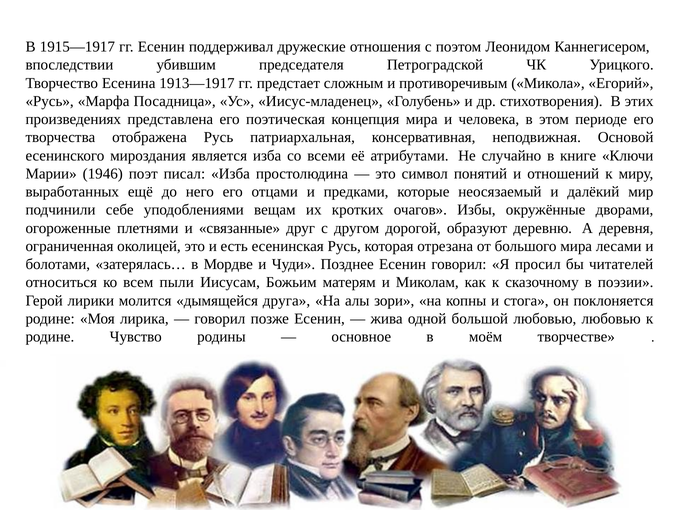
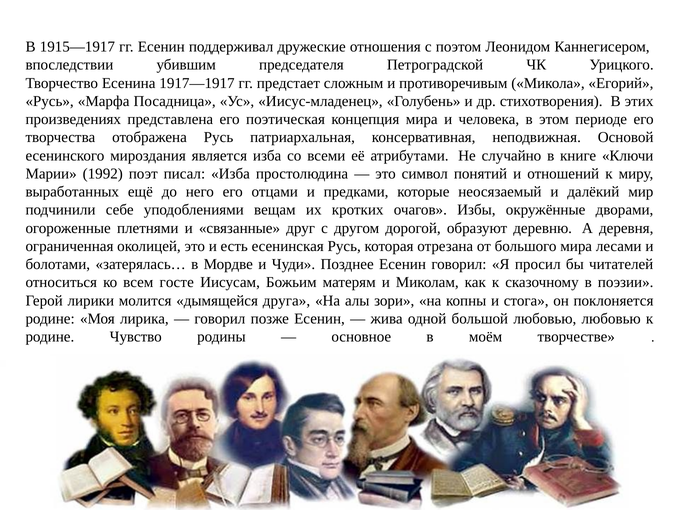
1913—1917: 1913—1917 -> 1917—1917
1946: 1946 -> 1992
пыли: пыли -> госте
